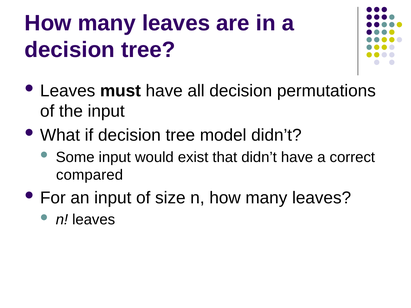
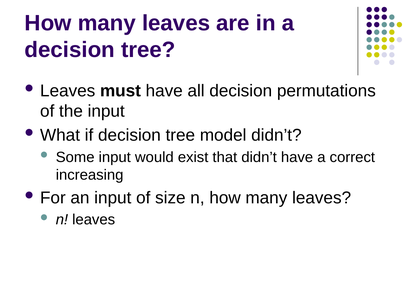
compared: compared -> increasing
